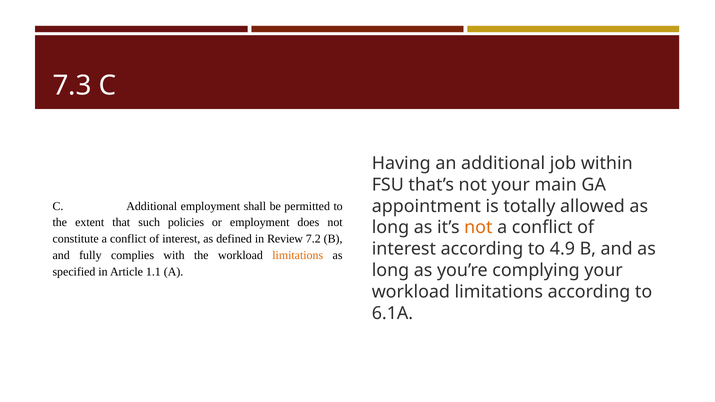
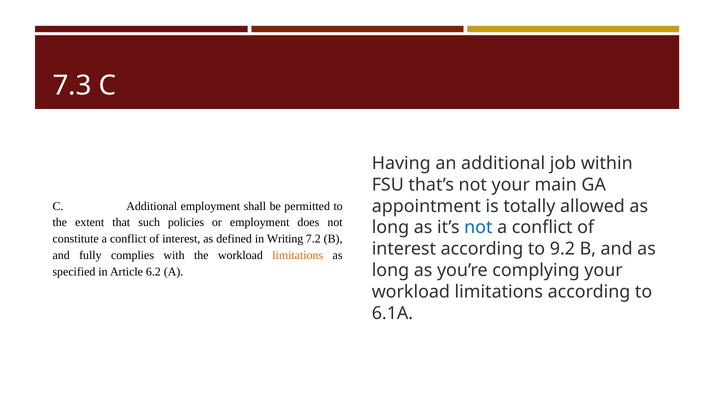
not at (478, 228) colour: orange -> blue
Review: Review -> Writing
4.9: 4.9 -> 9.2
1.1: 1.1 -> 6.2
